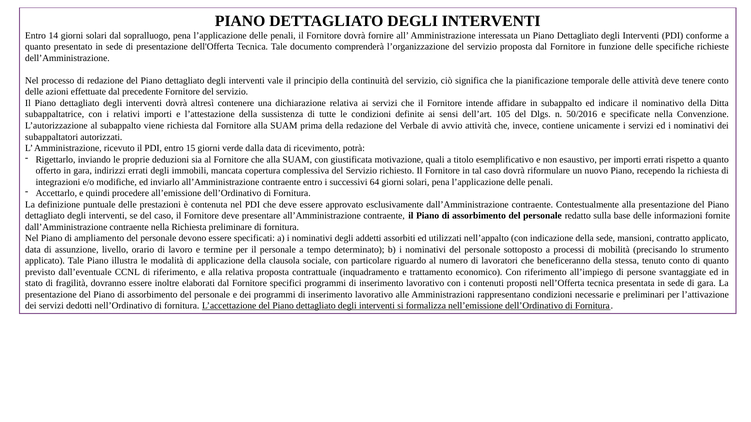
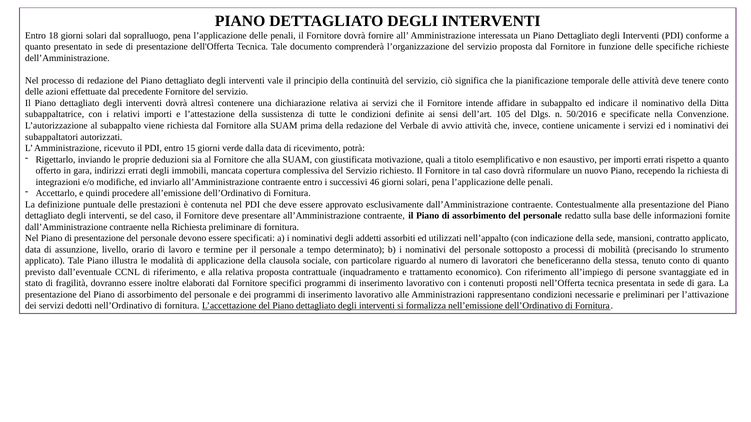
14: 14 -> 18
64: 64 -> 46
Piano di ampliamento: ampliamento -> presentazione
